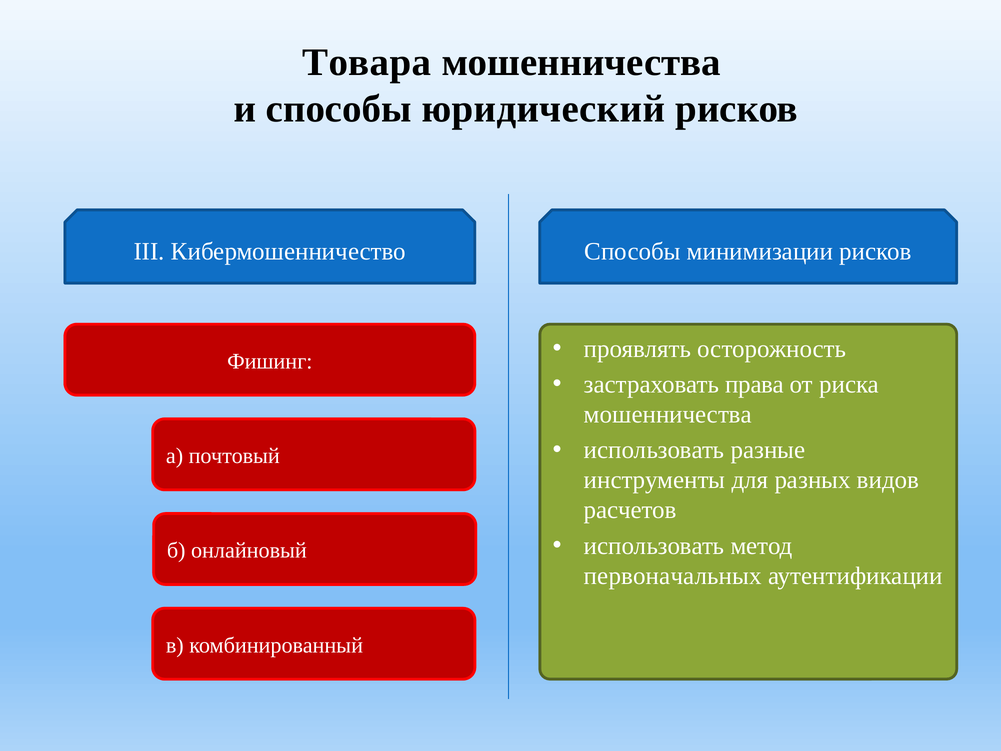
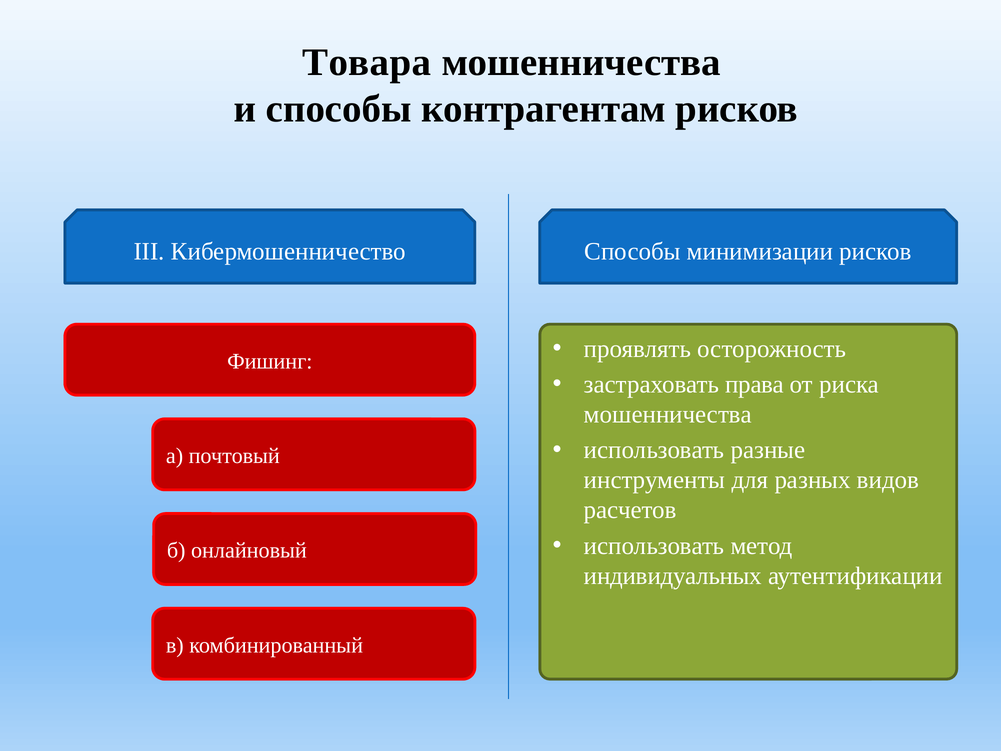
юридический: юридический -> контрагентам
первоначальных: первоначальных -> индивидуальных
